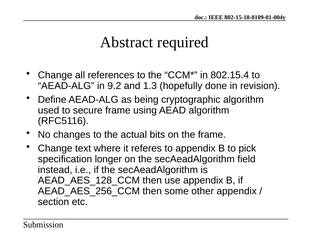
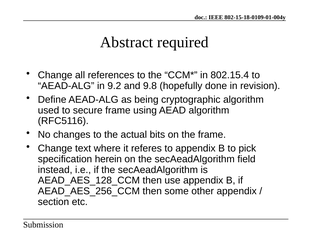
1.3: 1.3 -> 9.8
longer: longer -> herein
